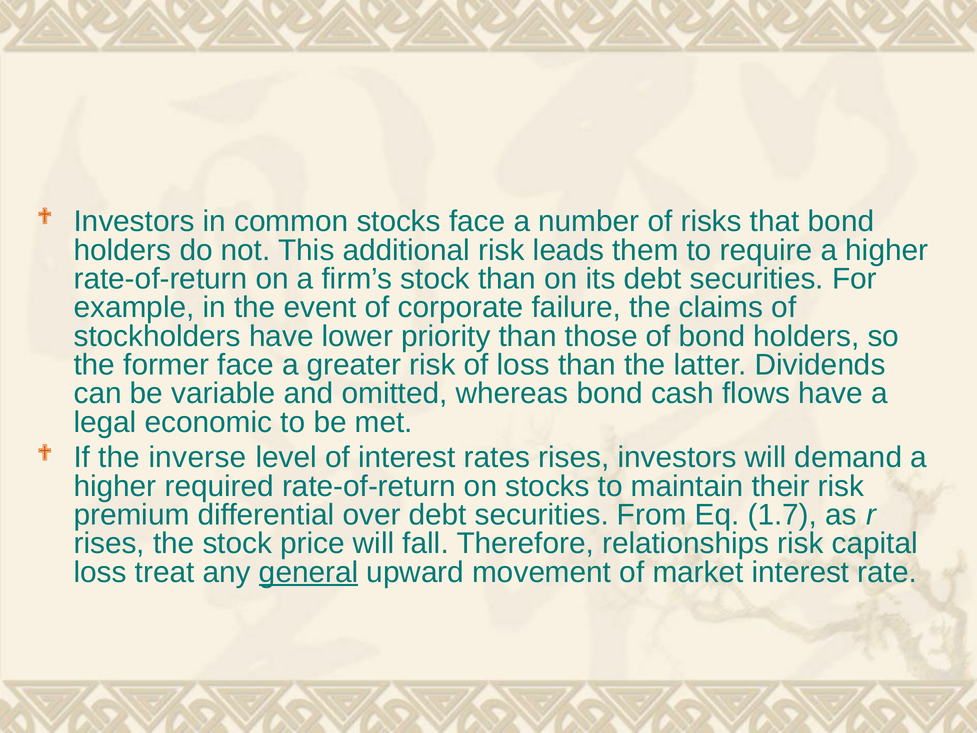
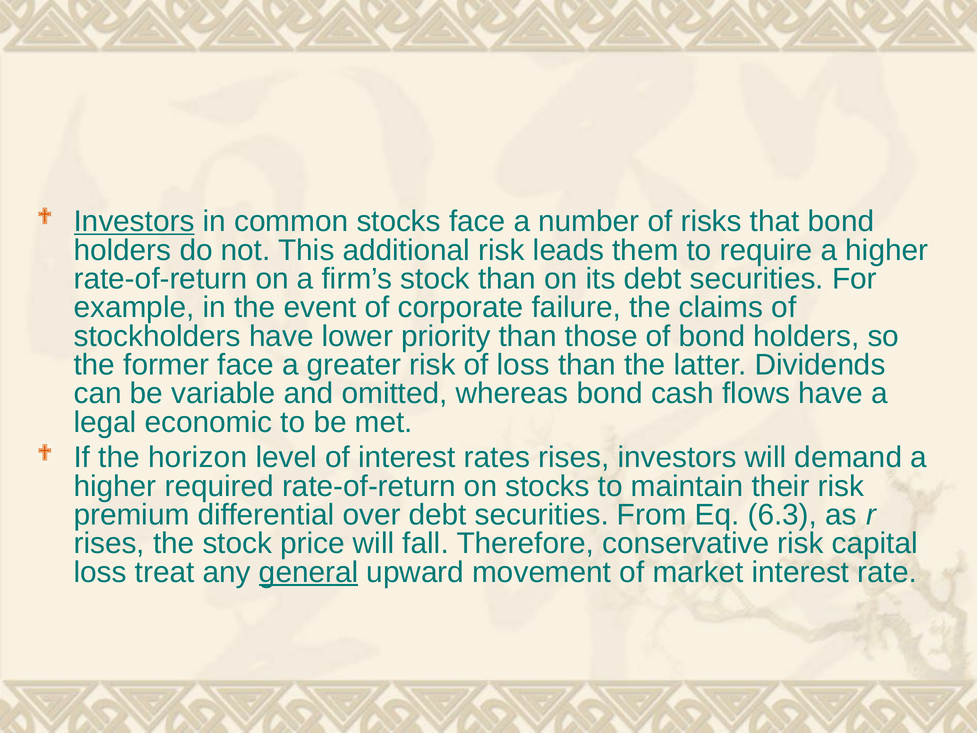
Investors at (134, 221) underline: none -> present
inverse: inverse -> horizon
1.7: 1.7 -> 6.3
relationships: relationships -> conservative
